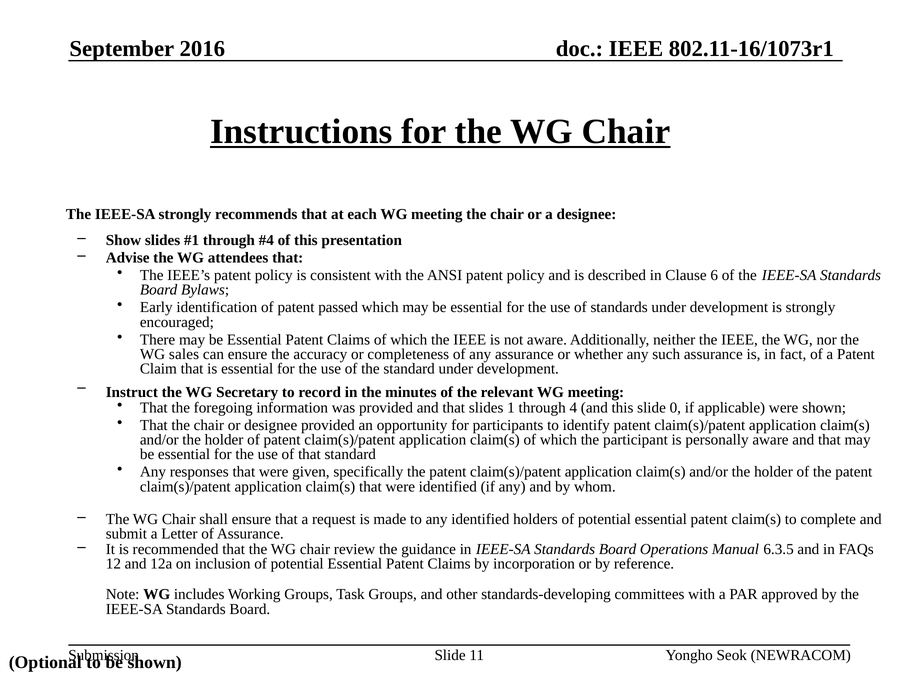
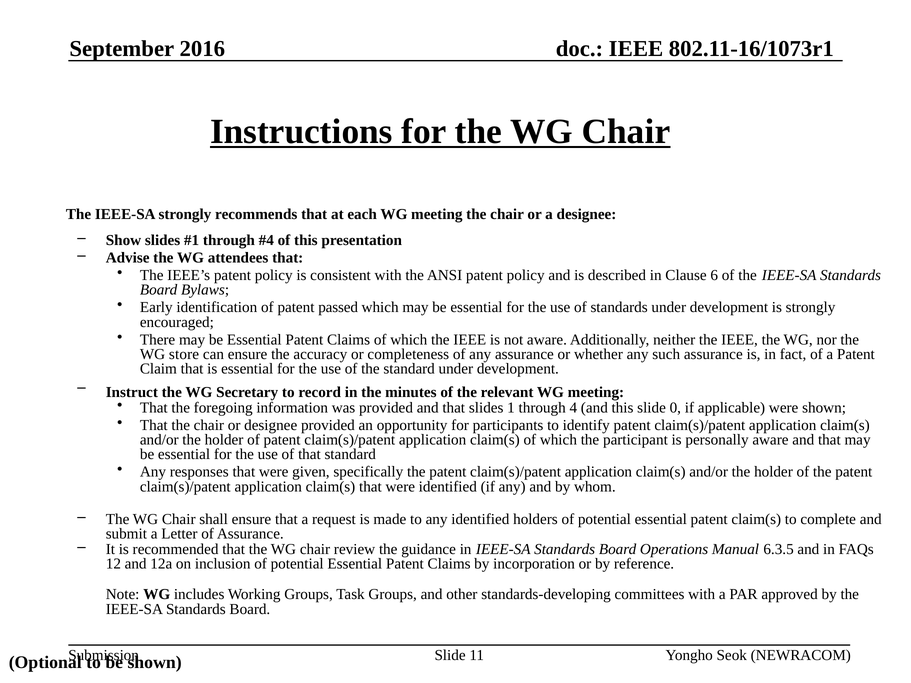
sales: sales -> store
